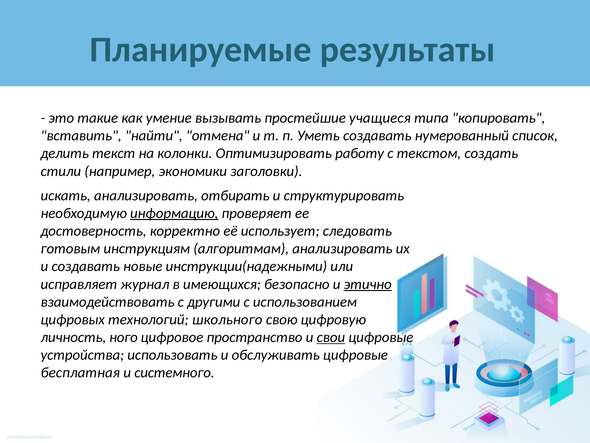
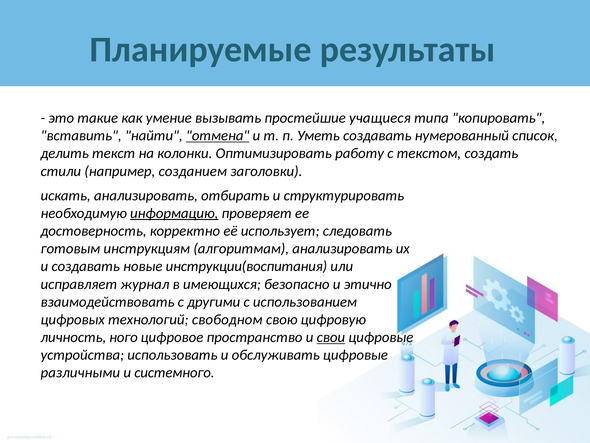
отмена underline: none -> present
экономики: экономики -> созданием
инструкции(надежными: инструкции(надежными -> инструкции(воспитания
этично underline: present -> none
школьного: школьного -> свободном
бесплатная: бесплатная -> различными
